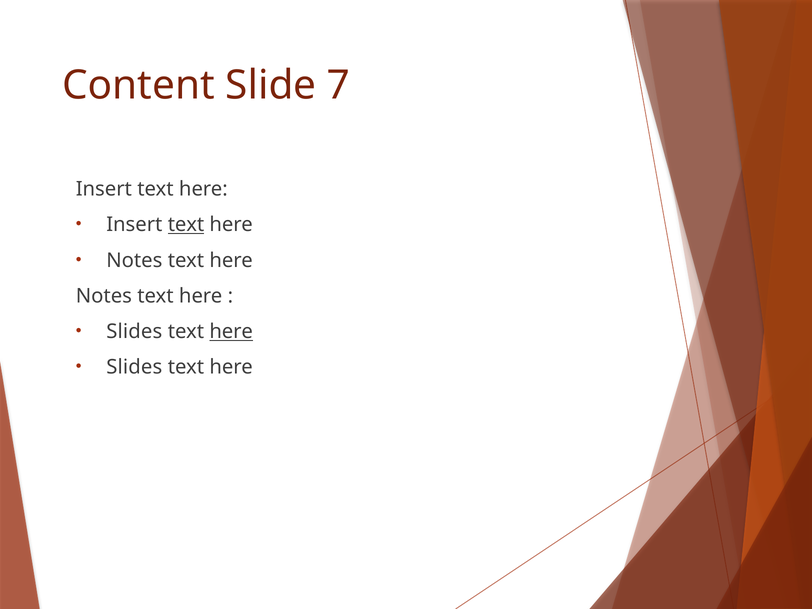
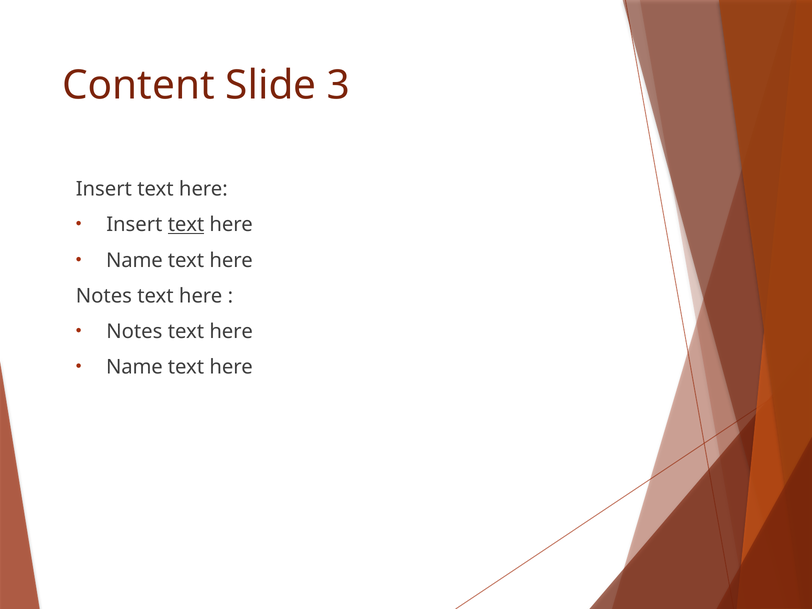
7: 7 -> 3
Notes at (134, 260): Notes -> Name
Slides at (134, 332): Slides -> Notes
here at (231, 332) underline: present -> none
Slides at (134, 367): Slides -> Name
